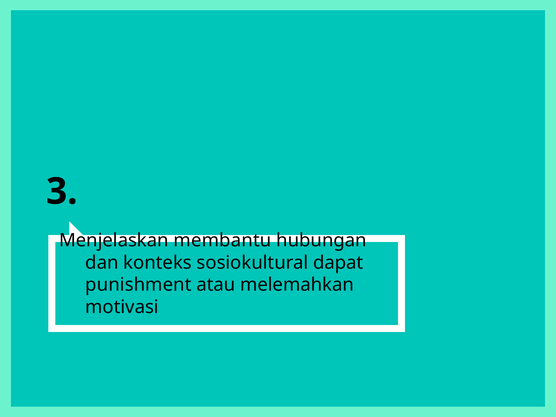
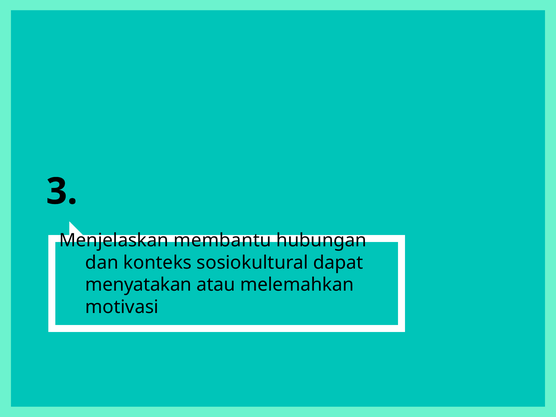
punishment: punishment -> menyatakan
